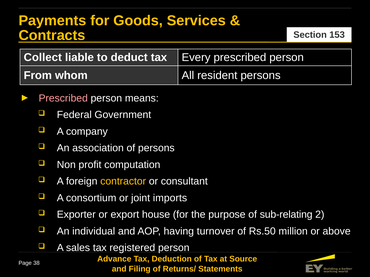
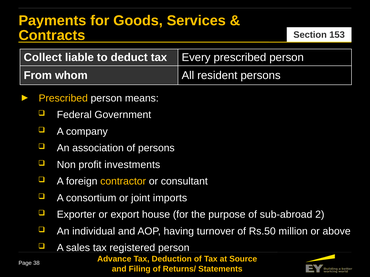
Prescribed at (63, 98) colour: pink -> yellow
computation: computation -> investments
sub-relating: sub-relating -> sub-abroad
